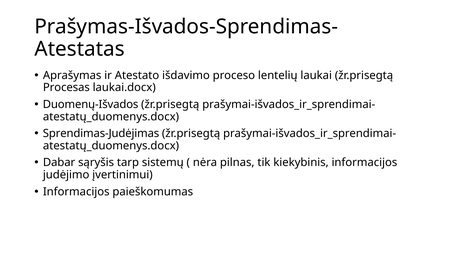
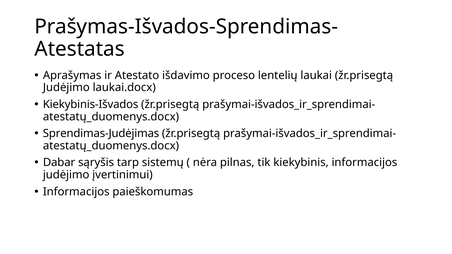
Procesas at (66, 88): Procesas -> Judėjimo
Duomenų-Išvados: Duomenų-Išvados -> Kiekybinis-Išvados
